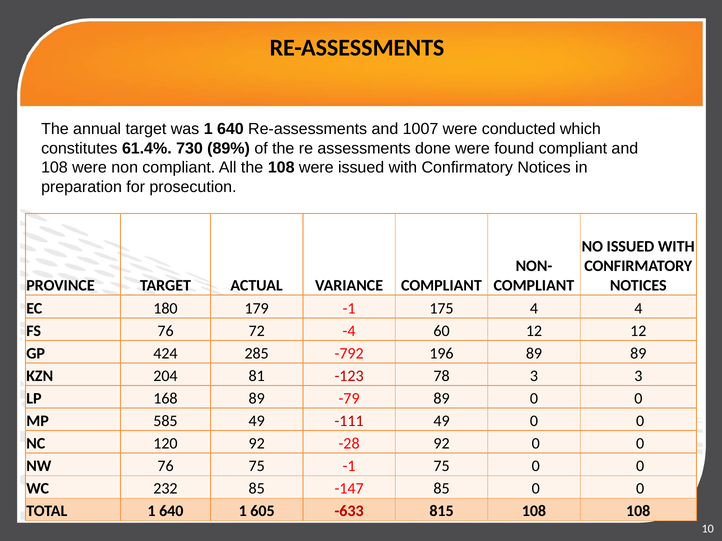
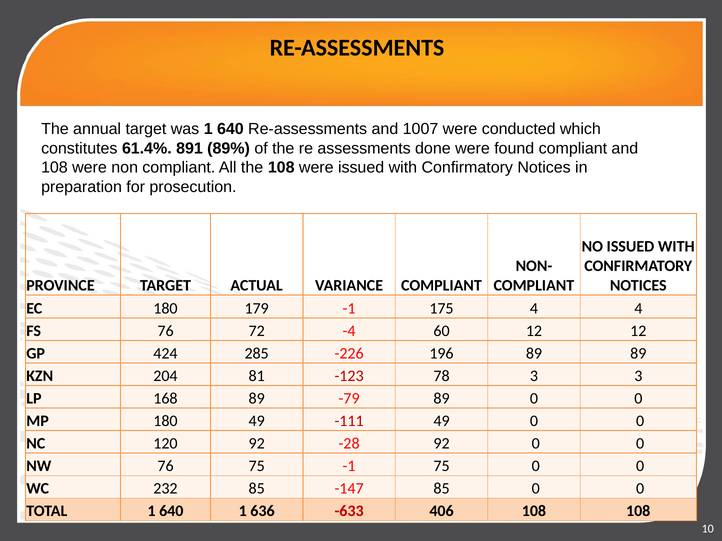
730: 730 -> 891
-792: -792 -> -226
MP 585: 585 -> 180
605: 605 -> 636
815: 815 -> 406
